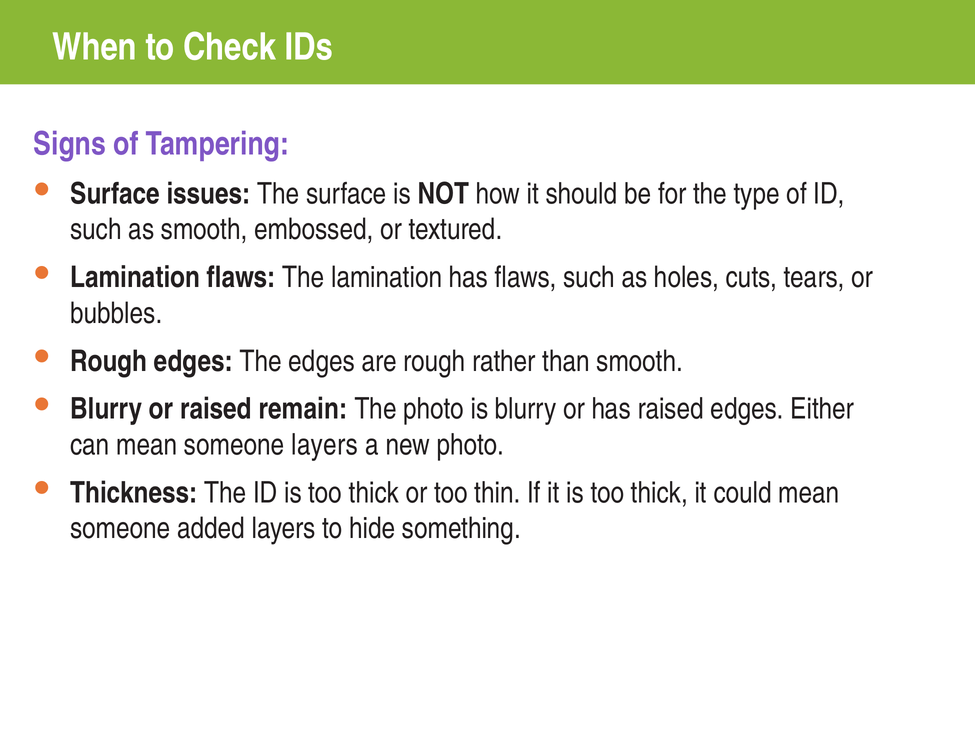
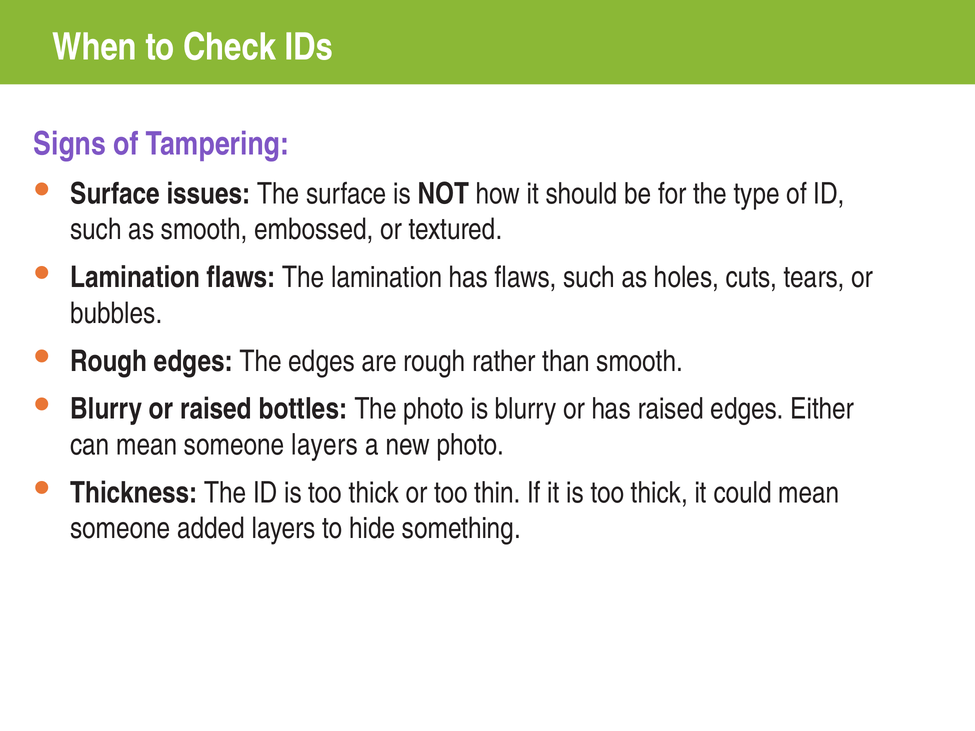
remain: remain -> bottles
